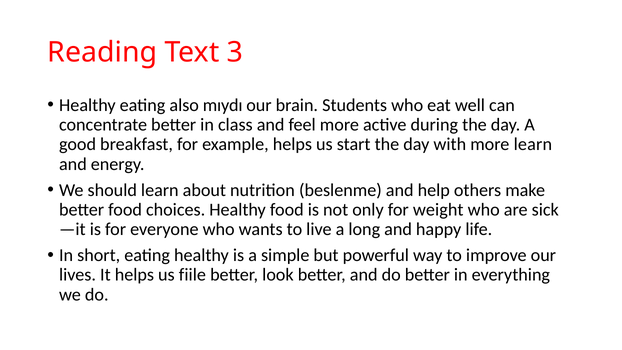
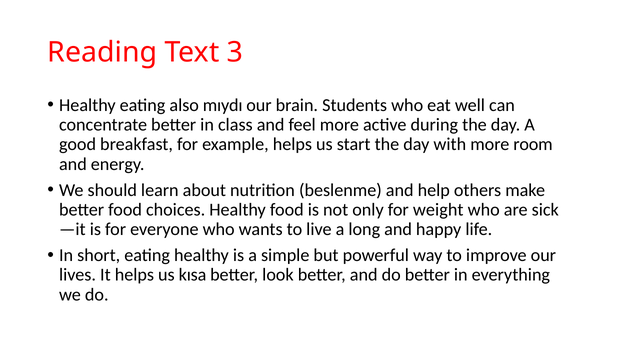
more learn: learn -> room
fiile: fiile -> kısa
